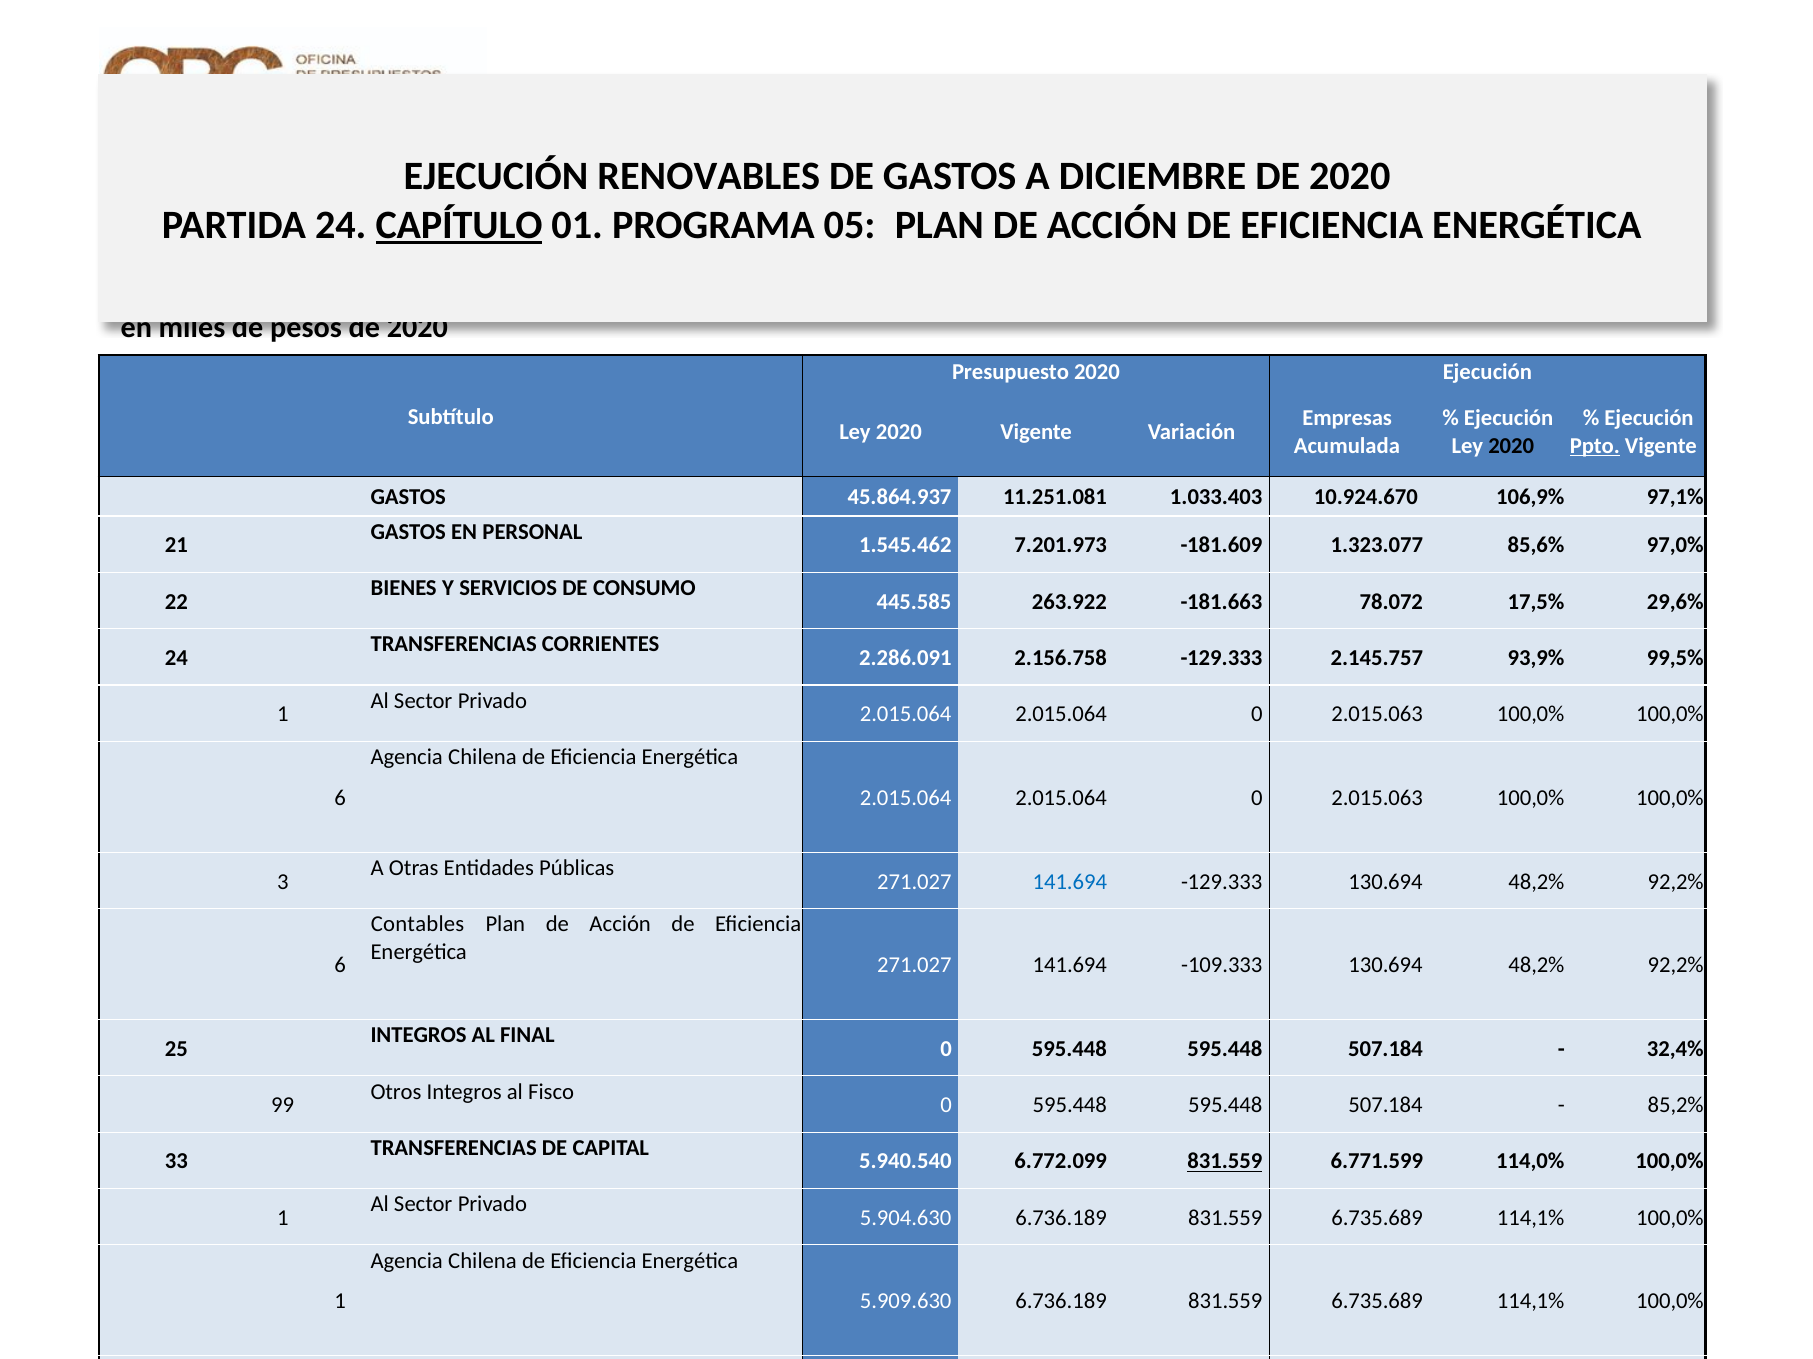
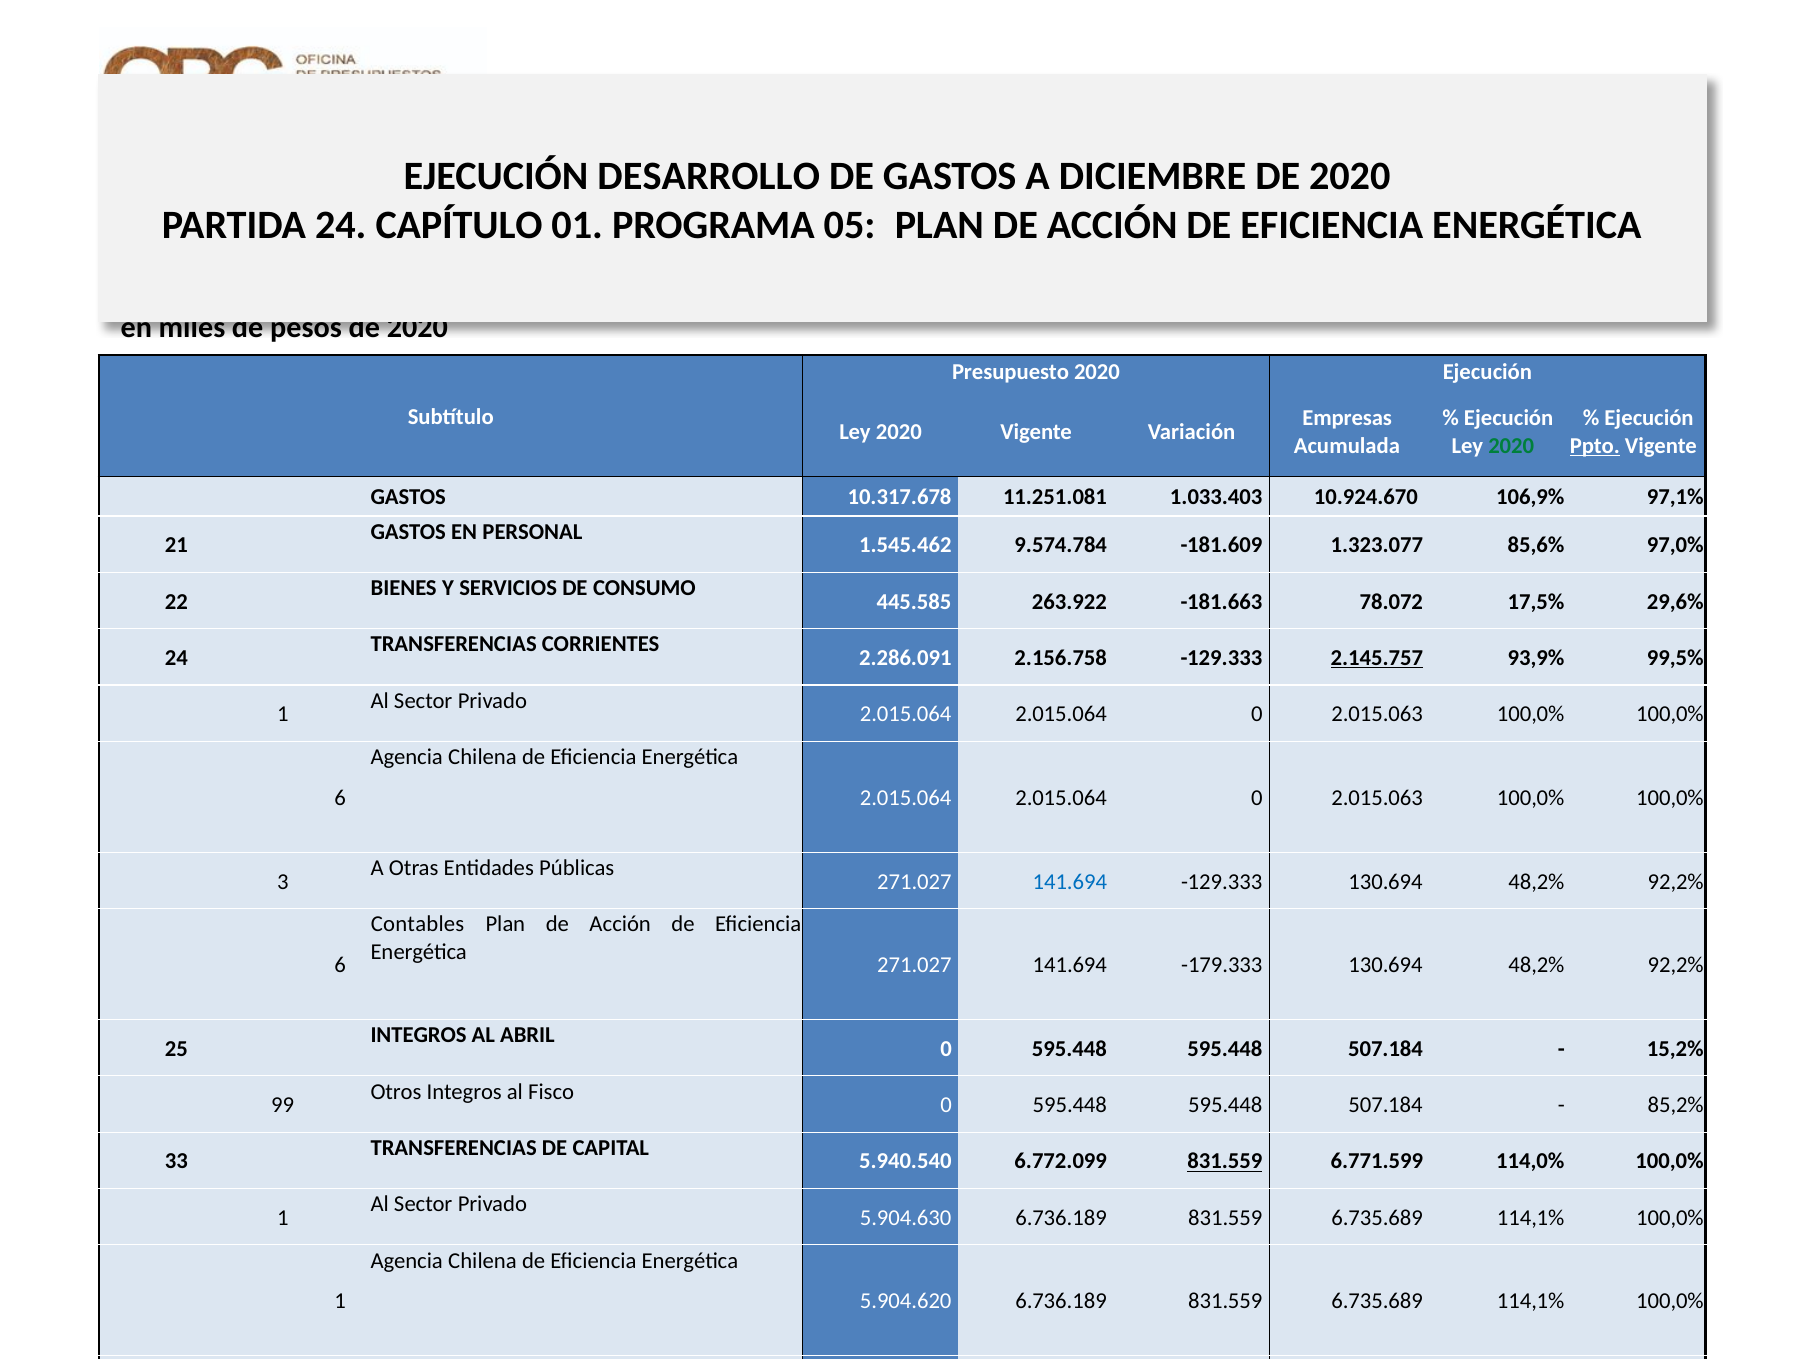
RENOVABLES: RENOVABLES -> DESARROLLO
CAPÍTULO underline: present -> none
2020 at (1511, 446) colour: black -> green
45.864.937: 45.864.937 -> 10.317.678
7.201.973: 7.201.973 -> 9.574.784
2.145.757 underline: none -> present
-109.333: -109.333 -> -179.333
AL FINAL: FINAL -> ABRIL
32,4%: 32,4% -> 15,2%
5.909.630: 5.909.630 -> 5.904.620
